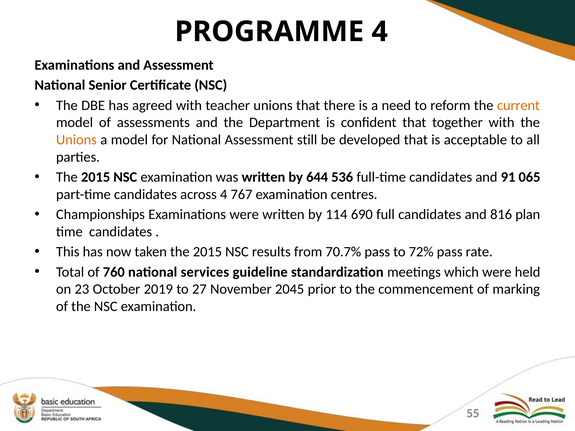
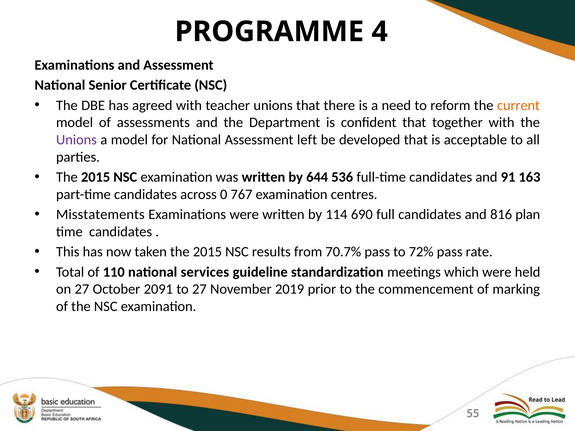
Unions at (76, 140) colour: orange -> purple
still: still -> left
065: 065 -> 163
across 4: 4 -> 0
Championships: Championships -> Misstatements
760: 760 -> 110
on 23: 23 -> 27
2019: 2019 -> 2091
2045: 2045 -> 2019
